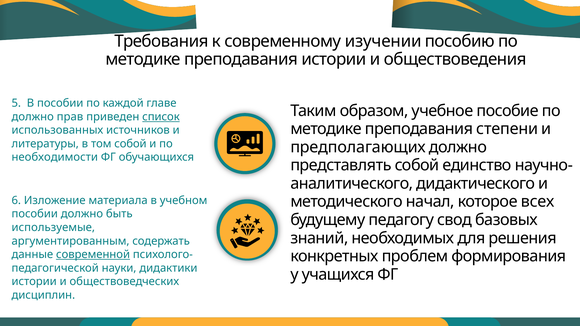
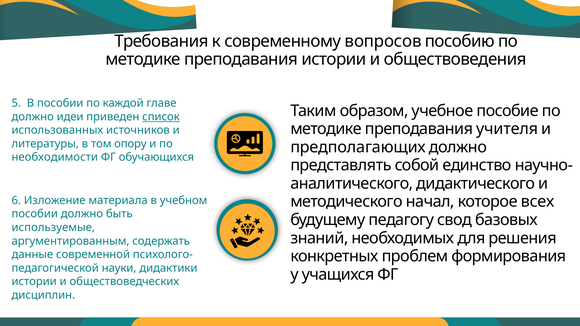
изучении: изучении -> вопросов
прав: прав -> идеи
степени: степени -> учителя
том собой: собой -> опору
современной underline: present -> none
